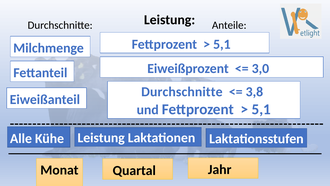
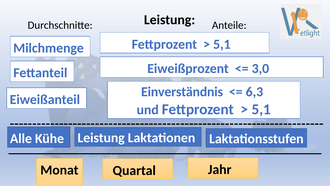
Durchschnitte at (182, 92): Durchschnitte -> Einverständnis
3,8: 3,8 -> 6,3
